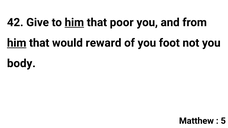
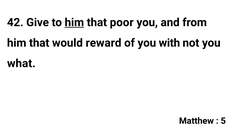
him at (17, 43) underline: present -> none
foot: foot -> with
body: body -> what
